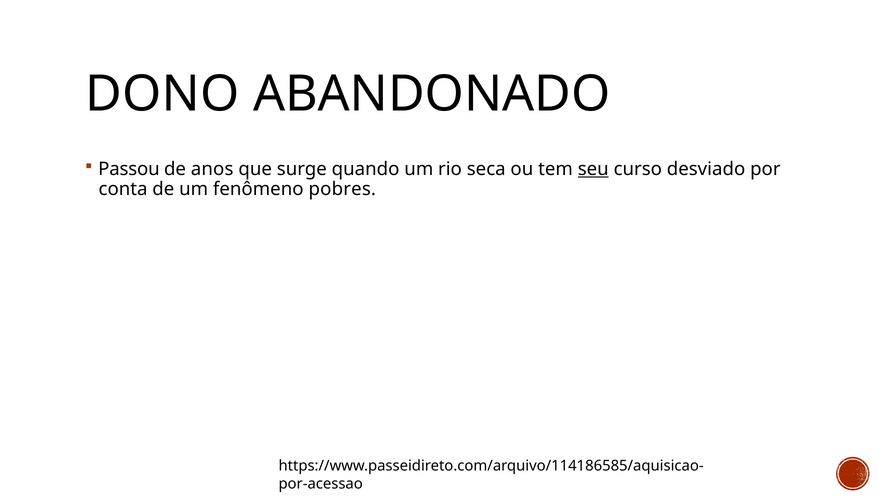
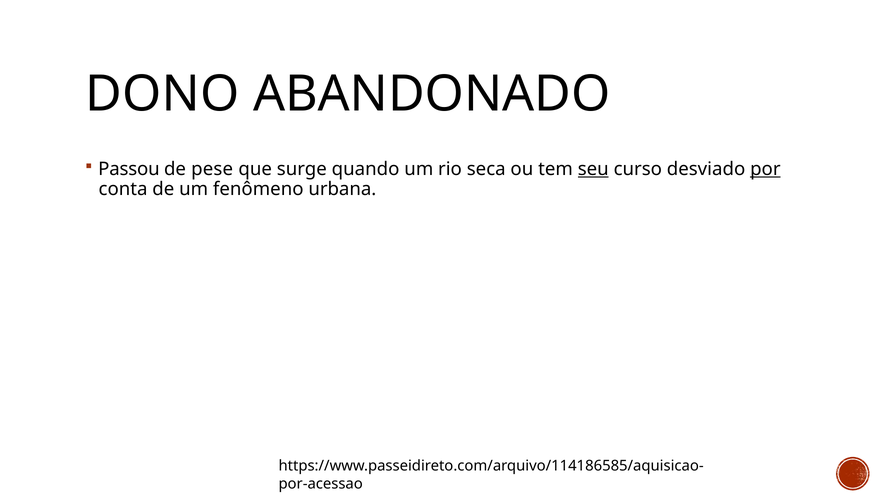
anos: anos -> pese
por underline: none -> present
pobres: pobres -> urbana
